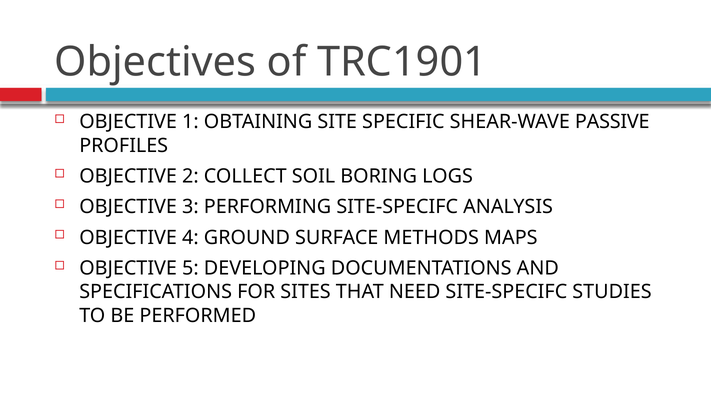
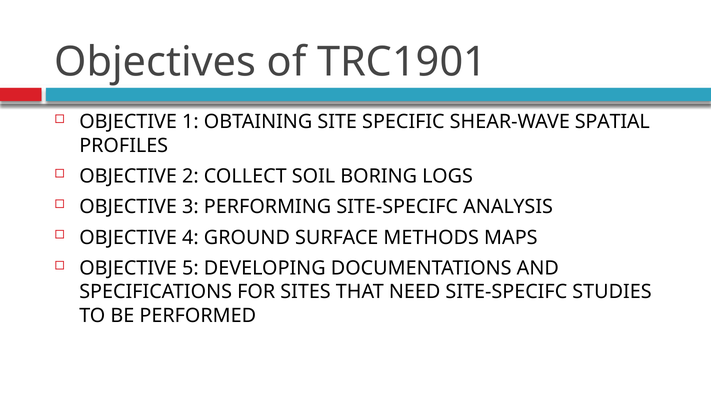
PASSIVE: PASSIVE -> SPATIAL
